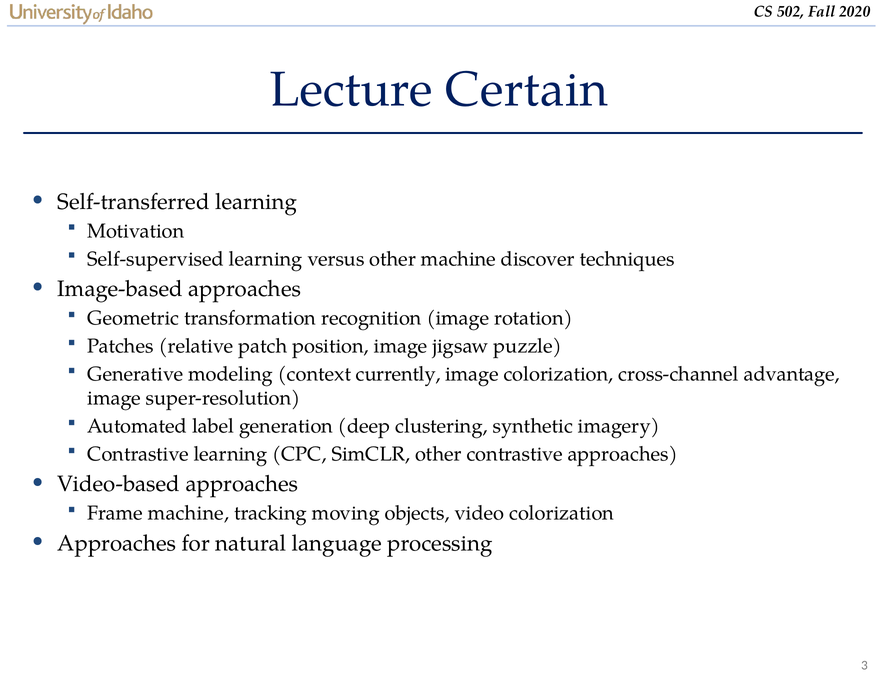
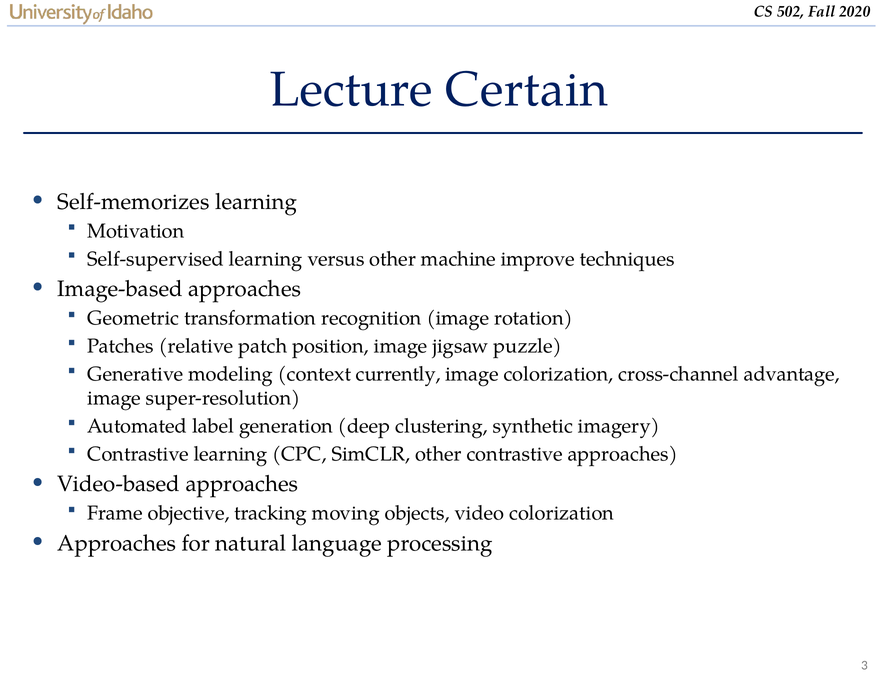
Self-transferred: Self-transferred -> Self-memorizes
discover: discover -> improve
Frame machine: machine -> objective
